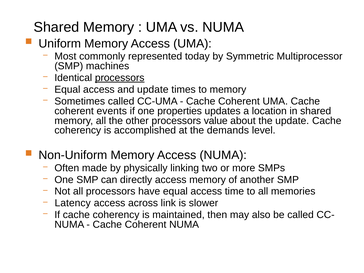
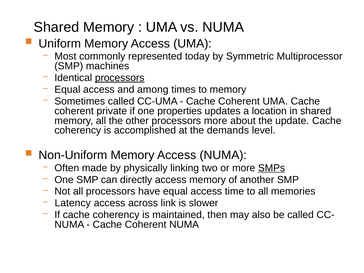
and update: update -> among
events: events -> private
processors value: value -> more
SMPs underline: none -> present
